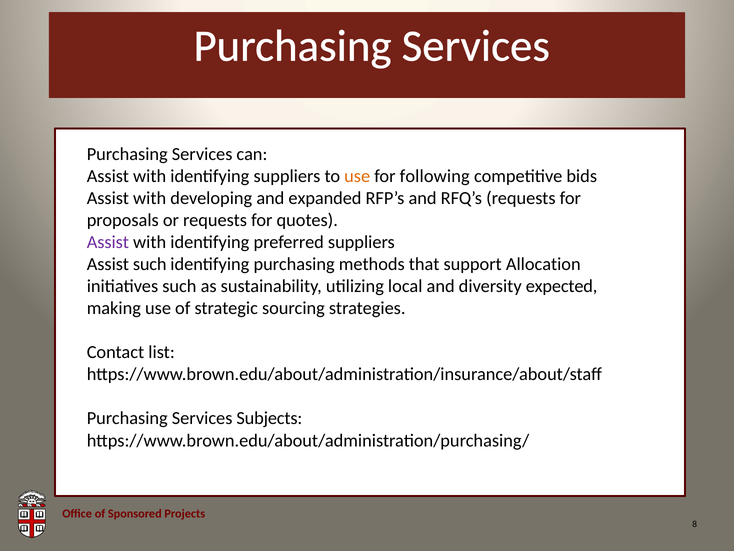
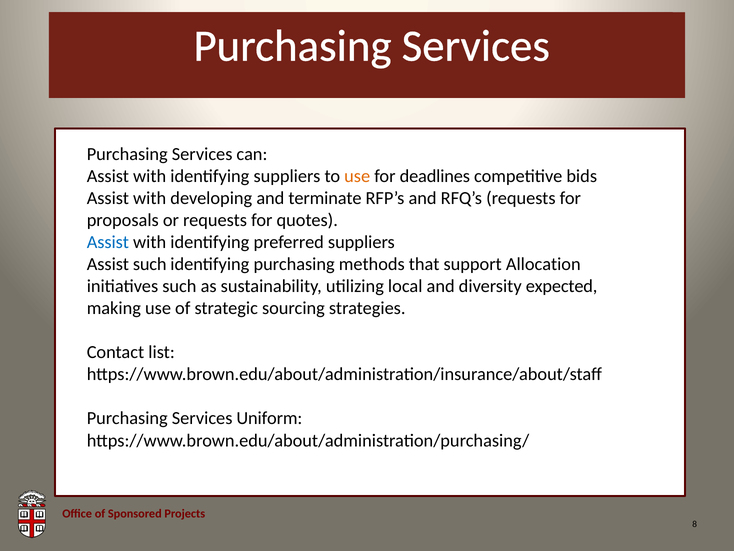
following: following -> deadlines
expanded: expanded -> terminate
Assist at (108, 242) colour: purple -> blue
Subjects: Subjects -> Uniform
